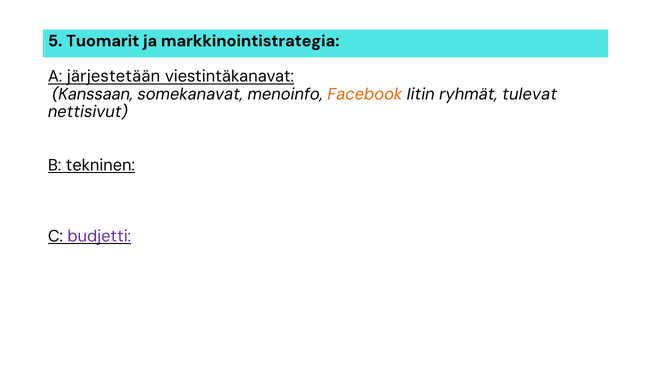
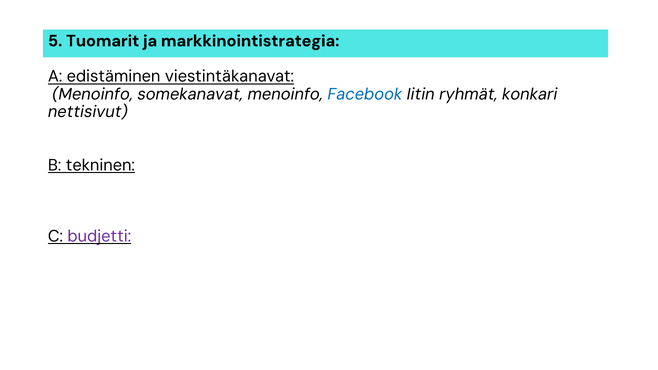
järjestetään: järjestetään -> edistäminen
Kanssaan at (93, 94): Kanssaan -> Menoinfo
Facebook colour: orange -> blue
tulevat: tulevat -> konkari
